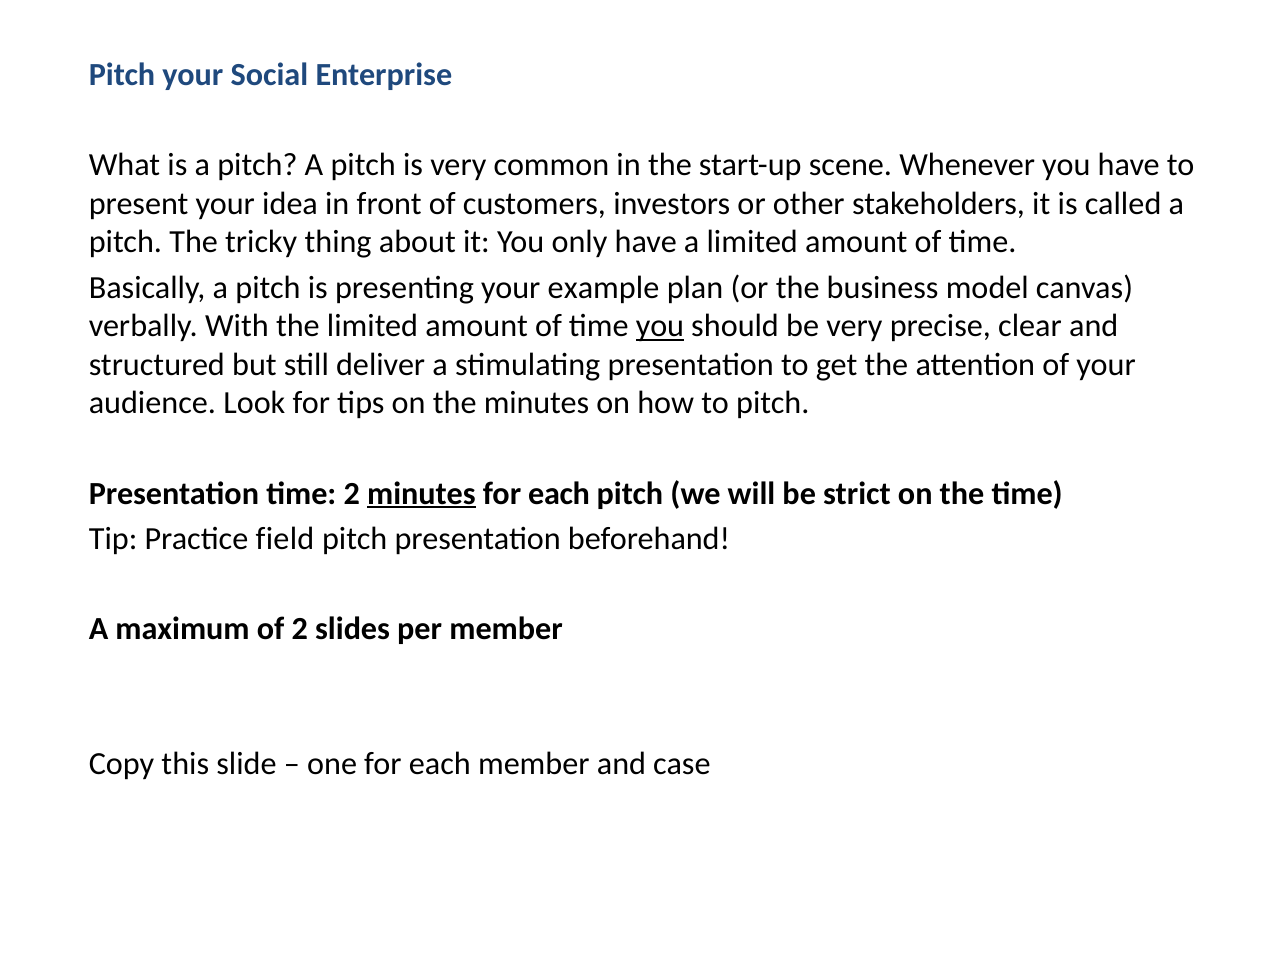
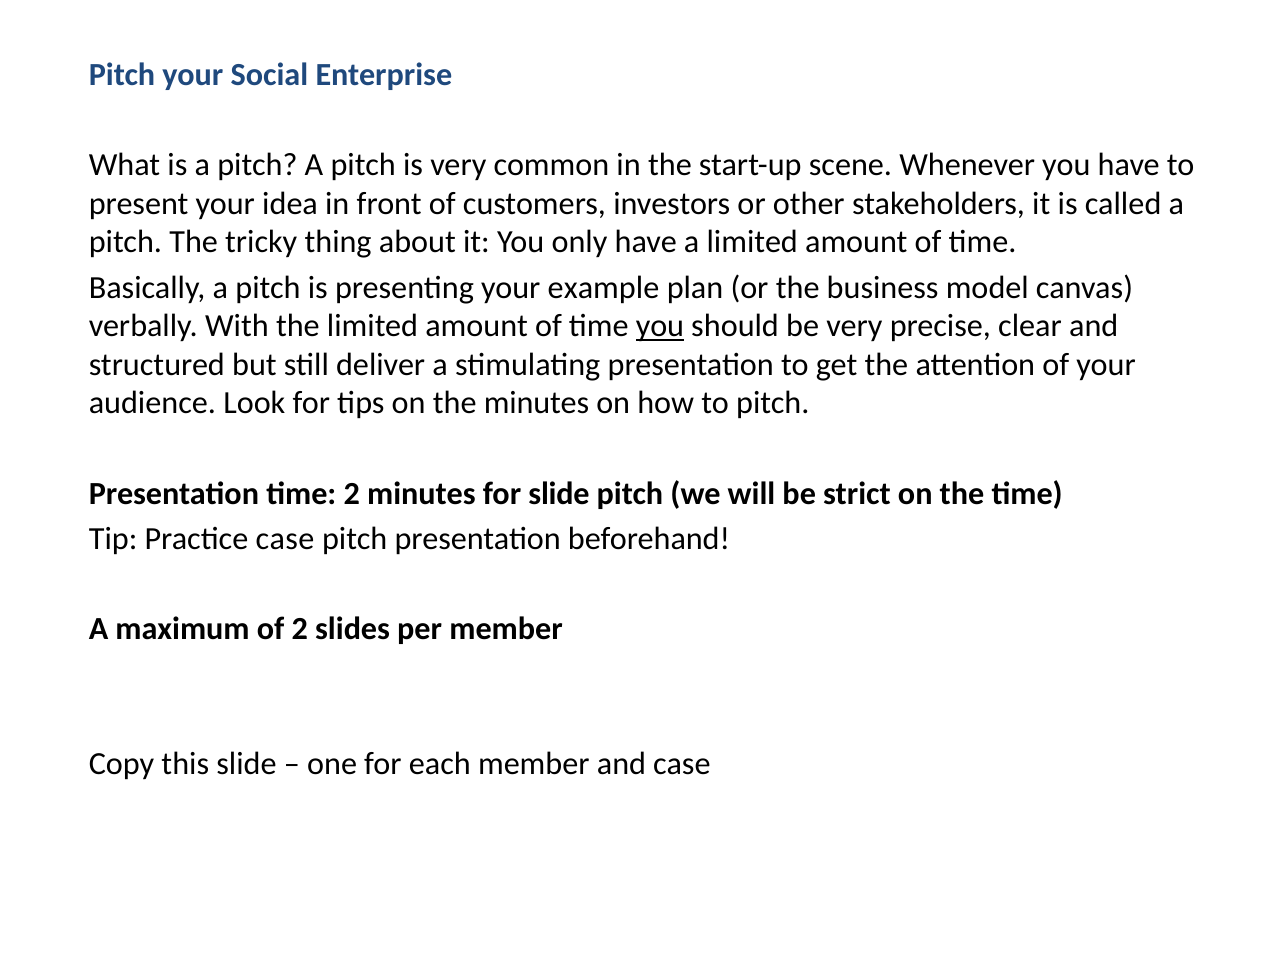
minutes at (421, 493) underline: present -> none
each at (559, 493): each -> slide
Practice field: field -> case
